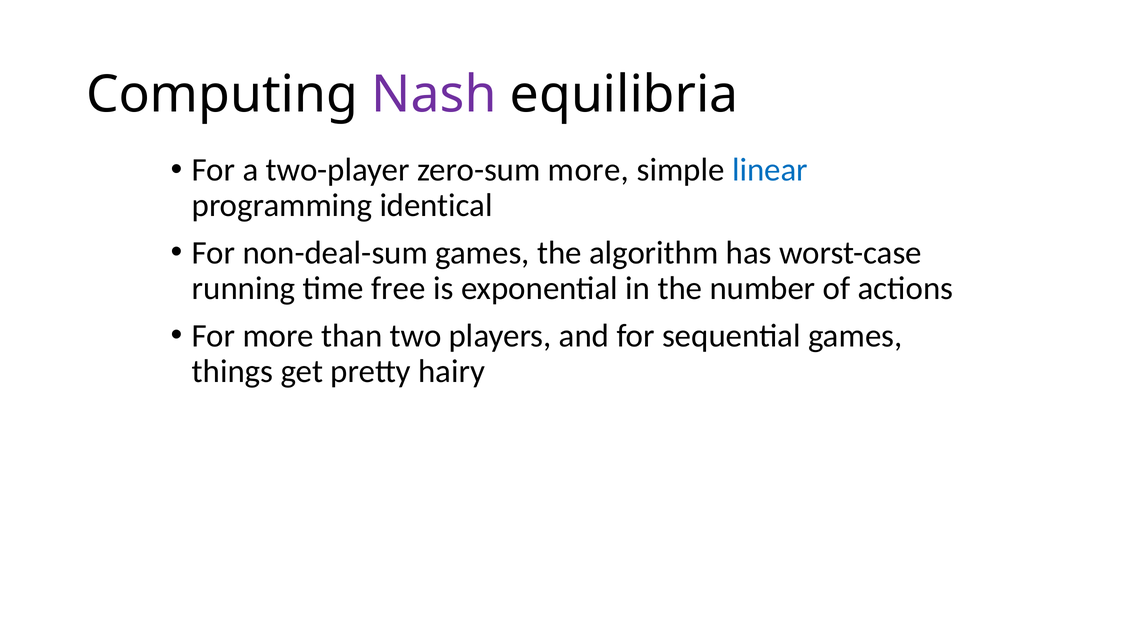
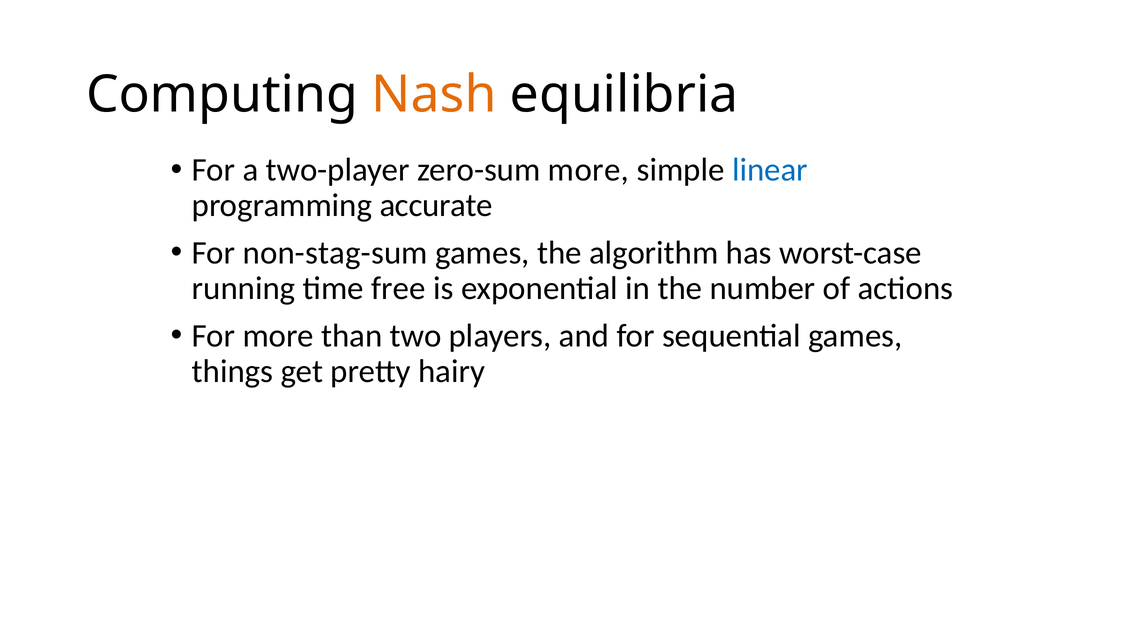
Nash colour: purple -> orange
identical: identical -> accurate
non-deal-sum: non-deal-sum -> non-stag-sum
